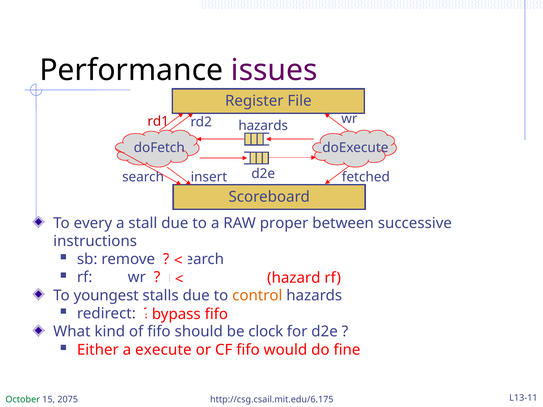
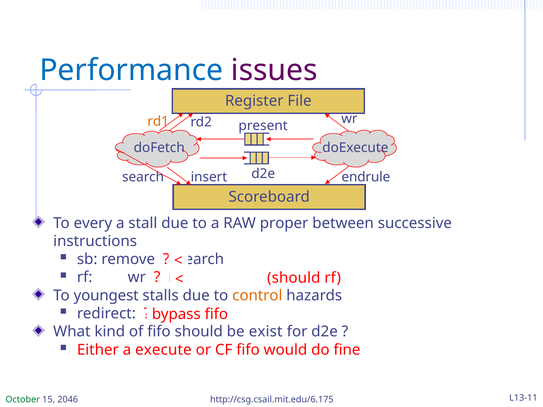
Performance colour: black -> blue
rd1 colour: red -> orange
hazards at (263, 126): hazards -> present
fetched: fetched -> endrule
hazard at (294, 278): hazard -> should
clock: clock -> exist
2075: 2075 -> 2046
